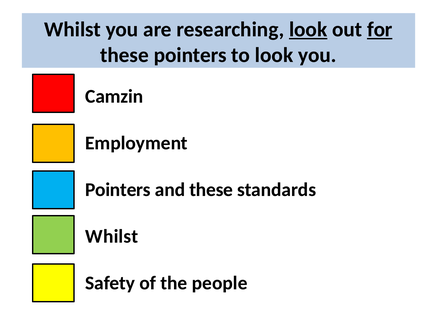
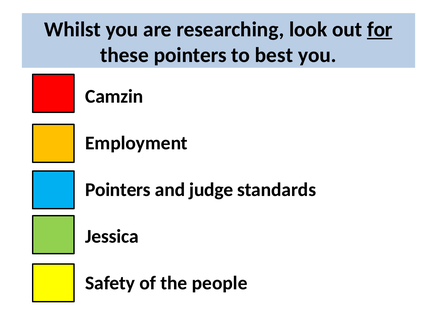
look at (308, 30) underline: present -> none
to look: look -> best
and these: these -> judge
Whilst at (112, 236): Whilst -> Jessica
